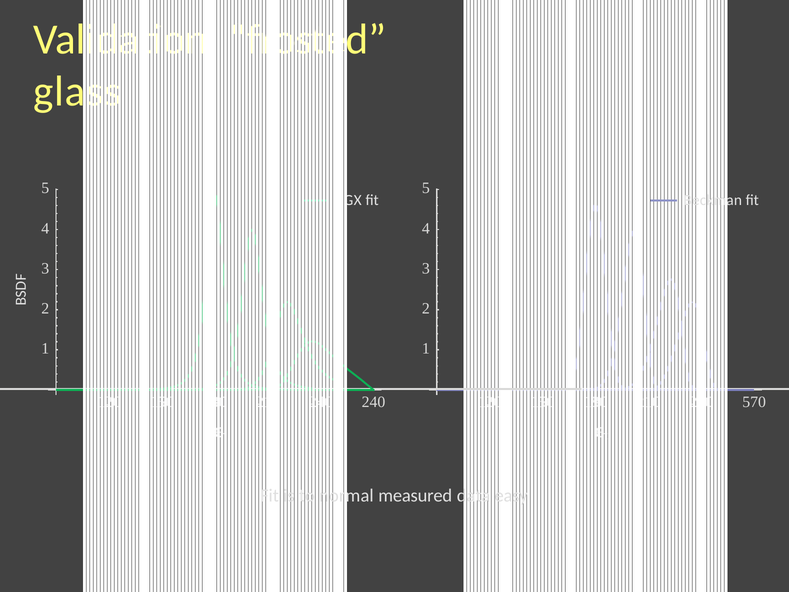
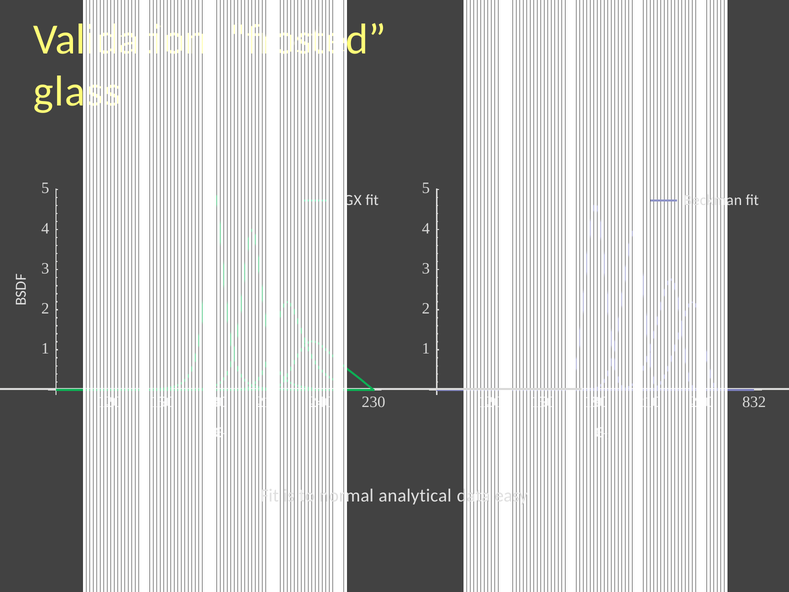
240 at (373, 402): 240 -> 230
570: 570 -> 832
measured: measured -> analytical
